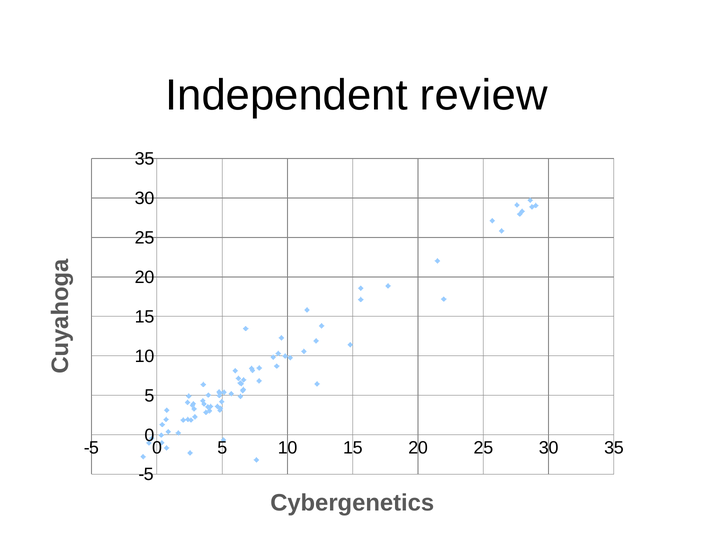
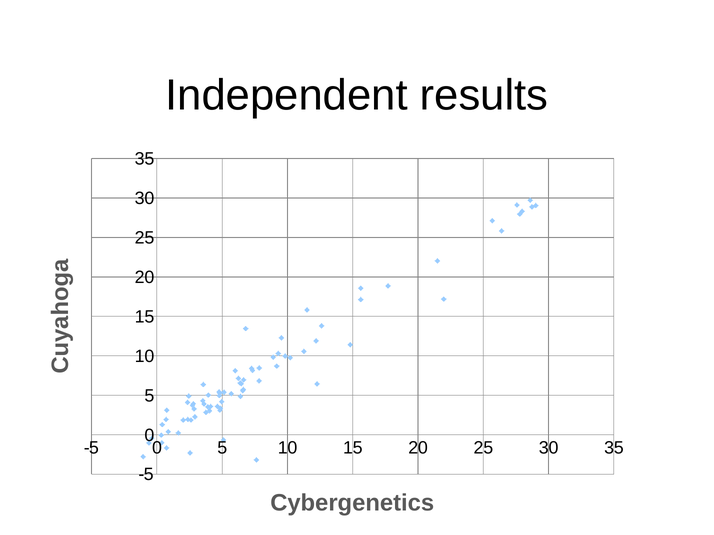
review: review -> results
